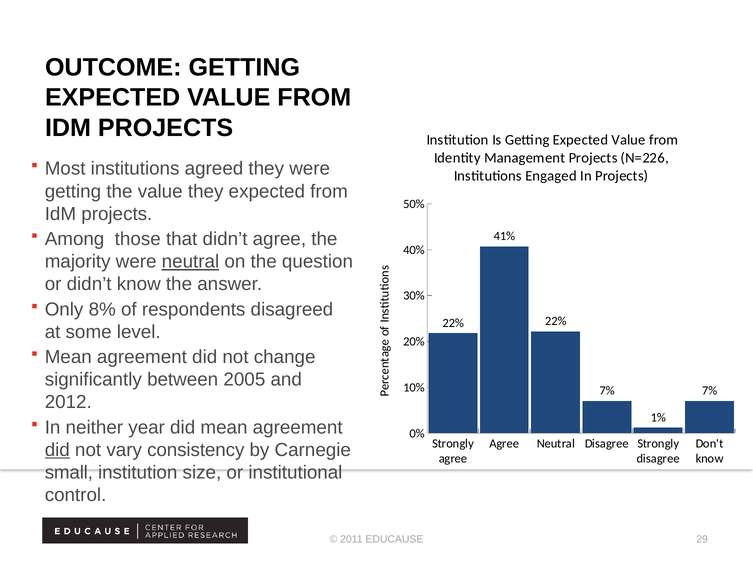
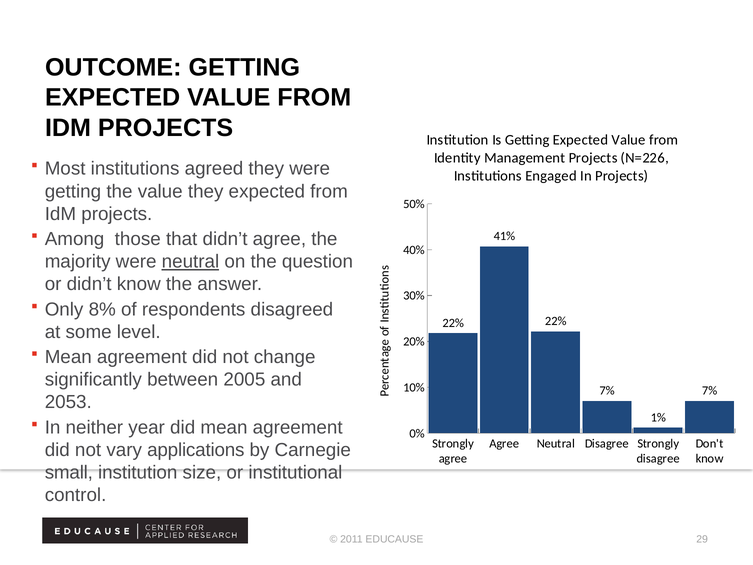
2012: 2012 -> 2053
did at (57, 450) underline: present -> none
consistency: consistency -> applications
